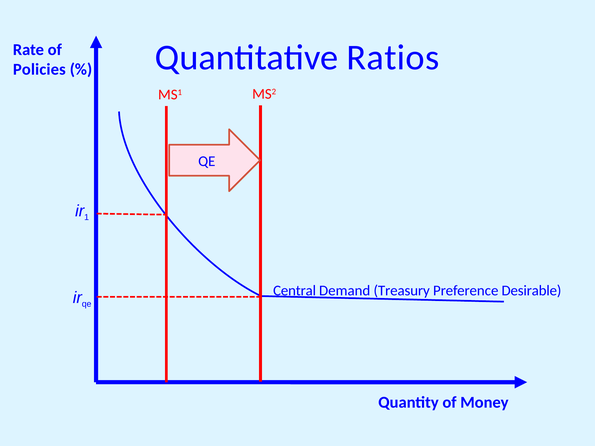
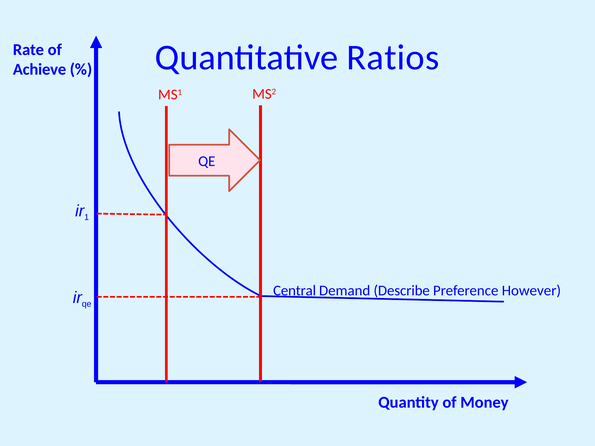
Policies: Policies -> Achieve
Treasury: Treasury -> Describe
Desirable: Desirable -> However
